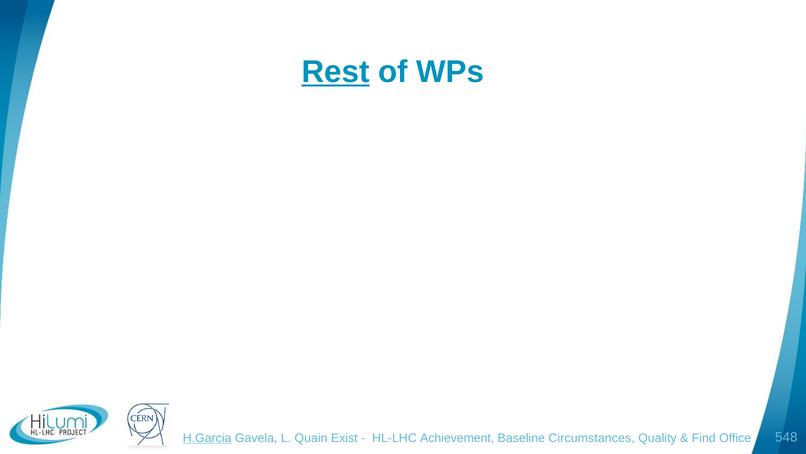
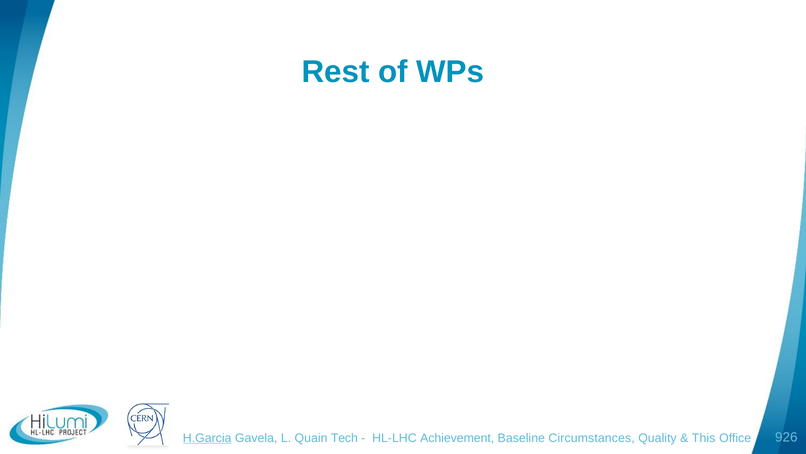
Rest underline: present -> none
Exist: Exist -> Tech
Find: Find -> This
548: 548 -> 926
